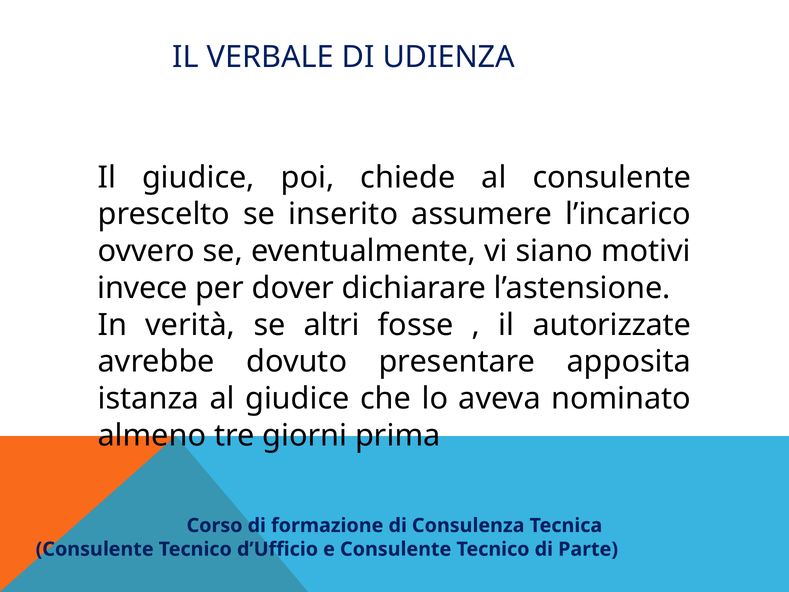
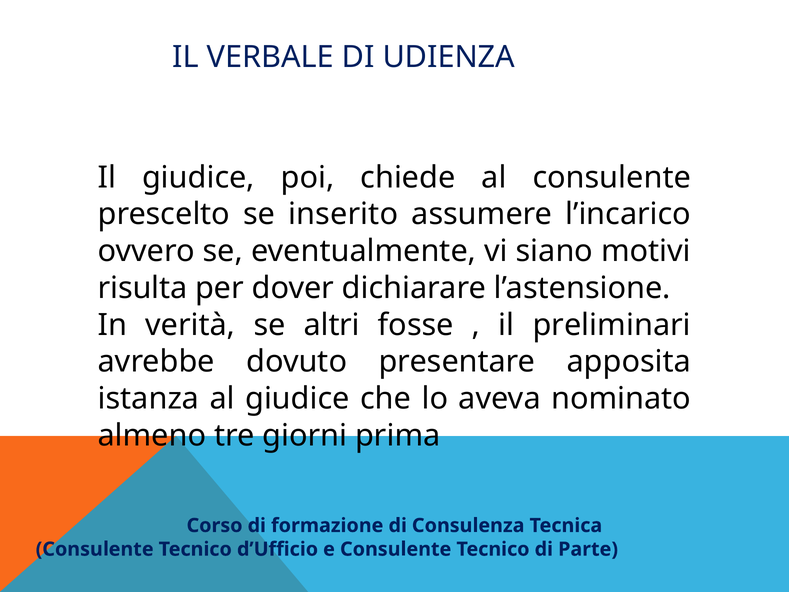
invece: invece -> risulta
autorizzate: autorizzate -> preliminari
